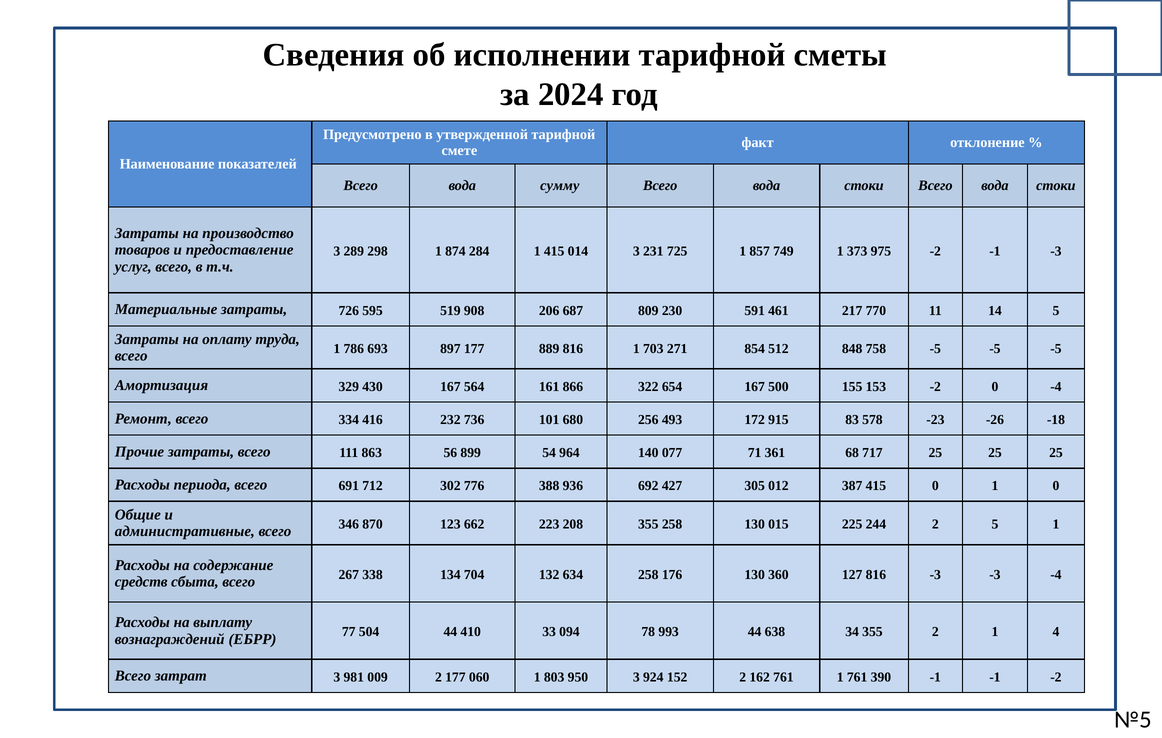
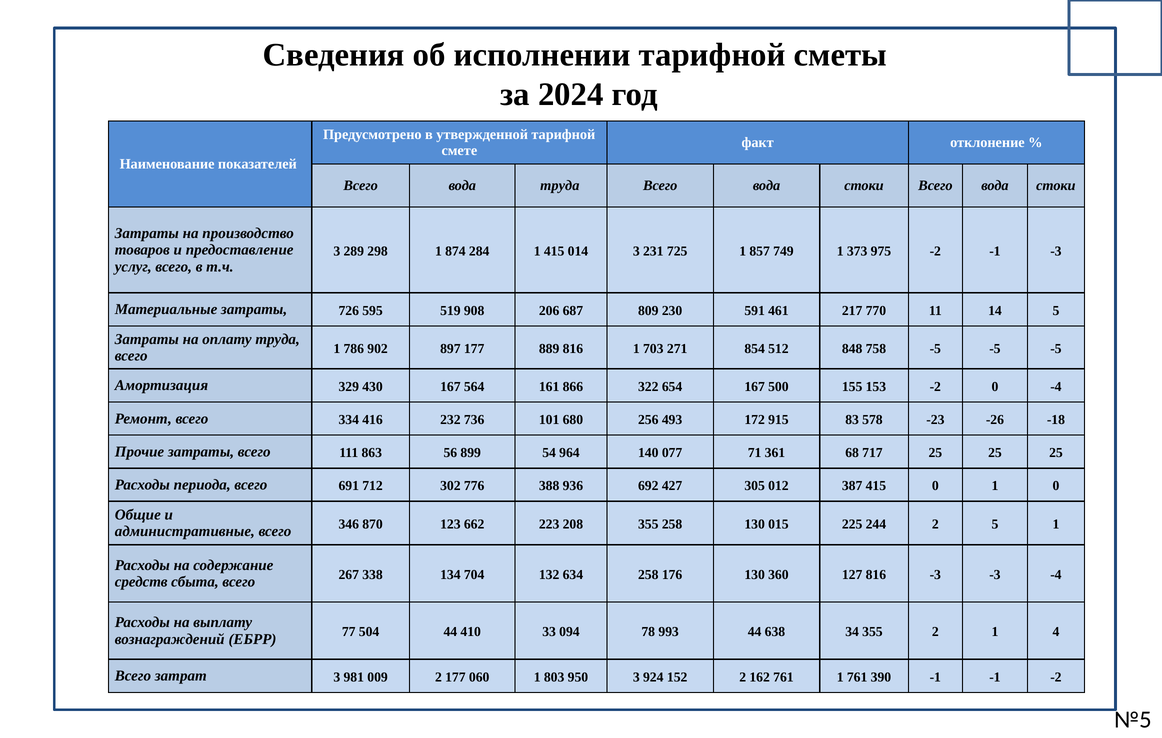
вода сумму: сумму -> труда
693: 693 -> 902
